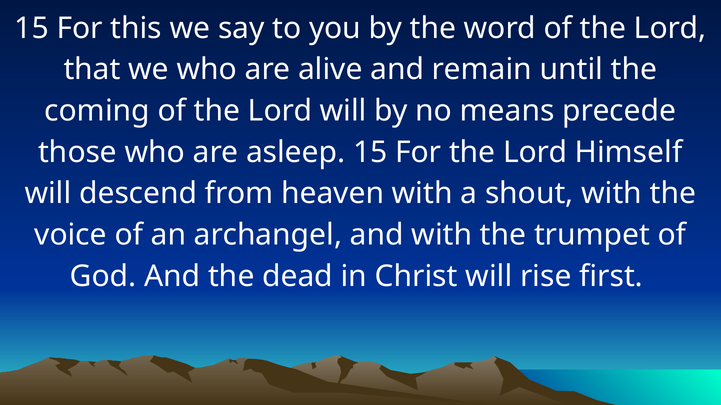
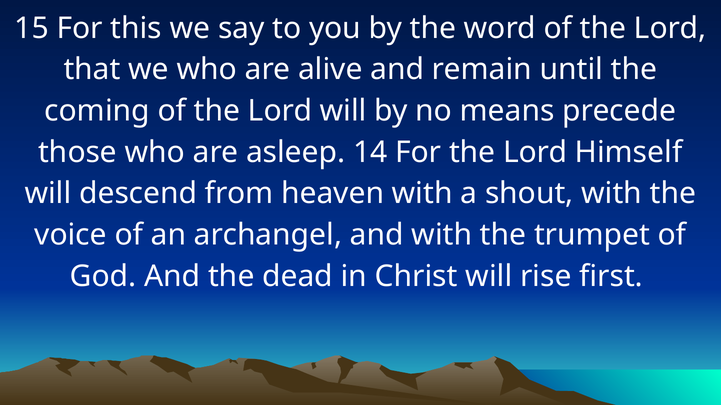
asleep 15: 15 -> 14
